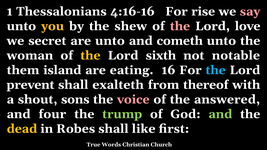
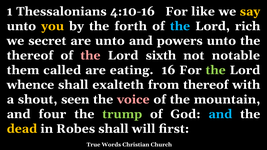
4:16-16: 4:16-16 -> 4:10-16
rise: rise -> like
say colour: pink -> yellow
shew: shew -> forth
the at (180, 26) colour: pink -> light blue
love: love -> rich
cometh: cometh -> powers
woman at (30, 56): woman -> thereof
the at (90, 56) colour: yellow -> pink
island: island -> called
the at (216, 70) colour: light blue -> light green
prevent: prevent -> whence
sons: sons -> seen
answered: answered -> mountain
and at (220, 114) colour: light green -> light blue
like: like -> will
